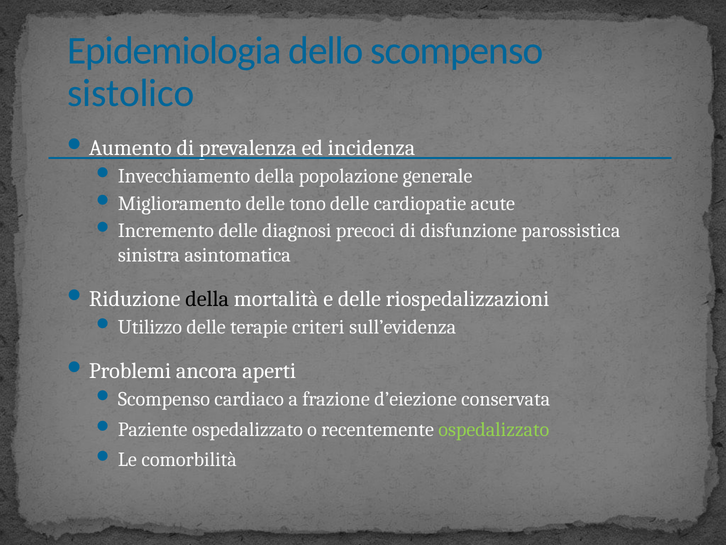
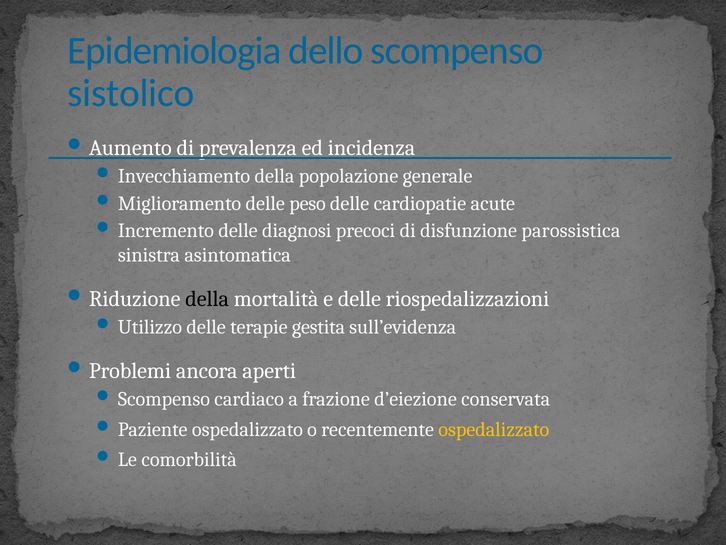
tono: tono -> peso
criteri: criteri -> gestita
ospedalizzato at (494, 429) colour: light green -> yellow
